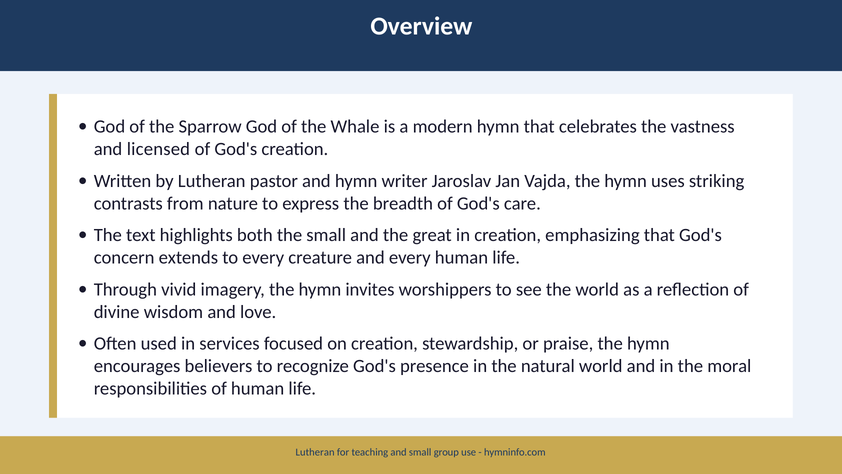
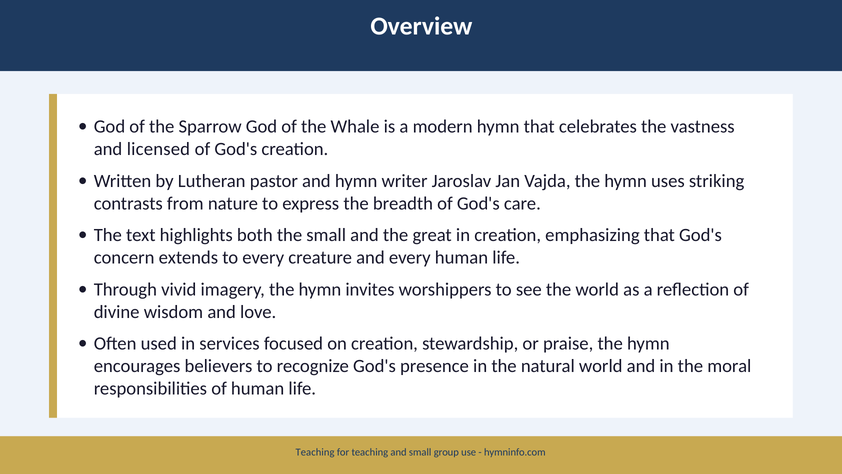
Lutheran at (315, 452): Lutheran -> Teaching
